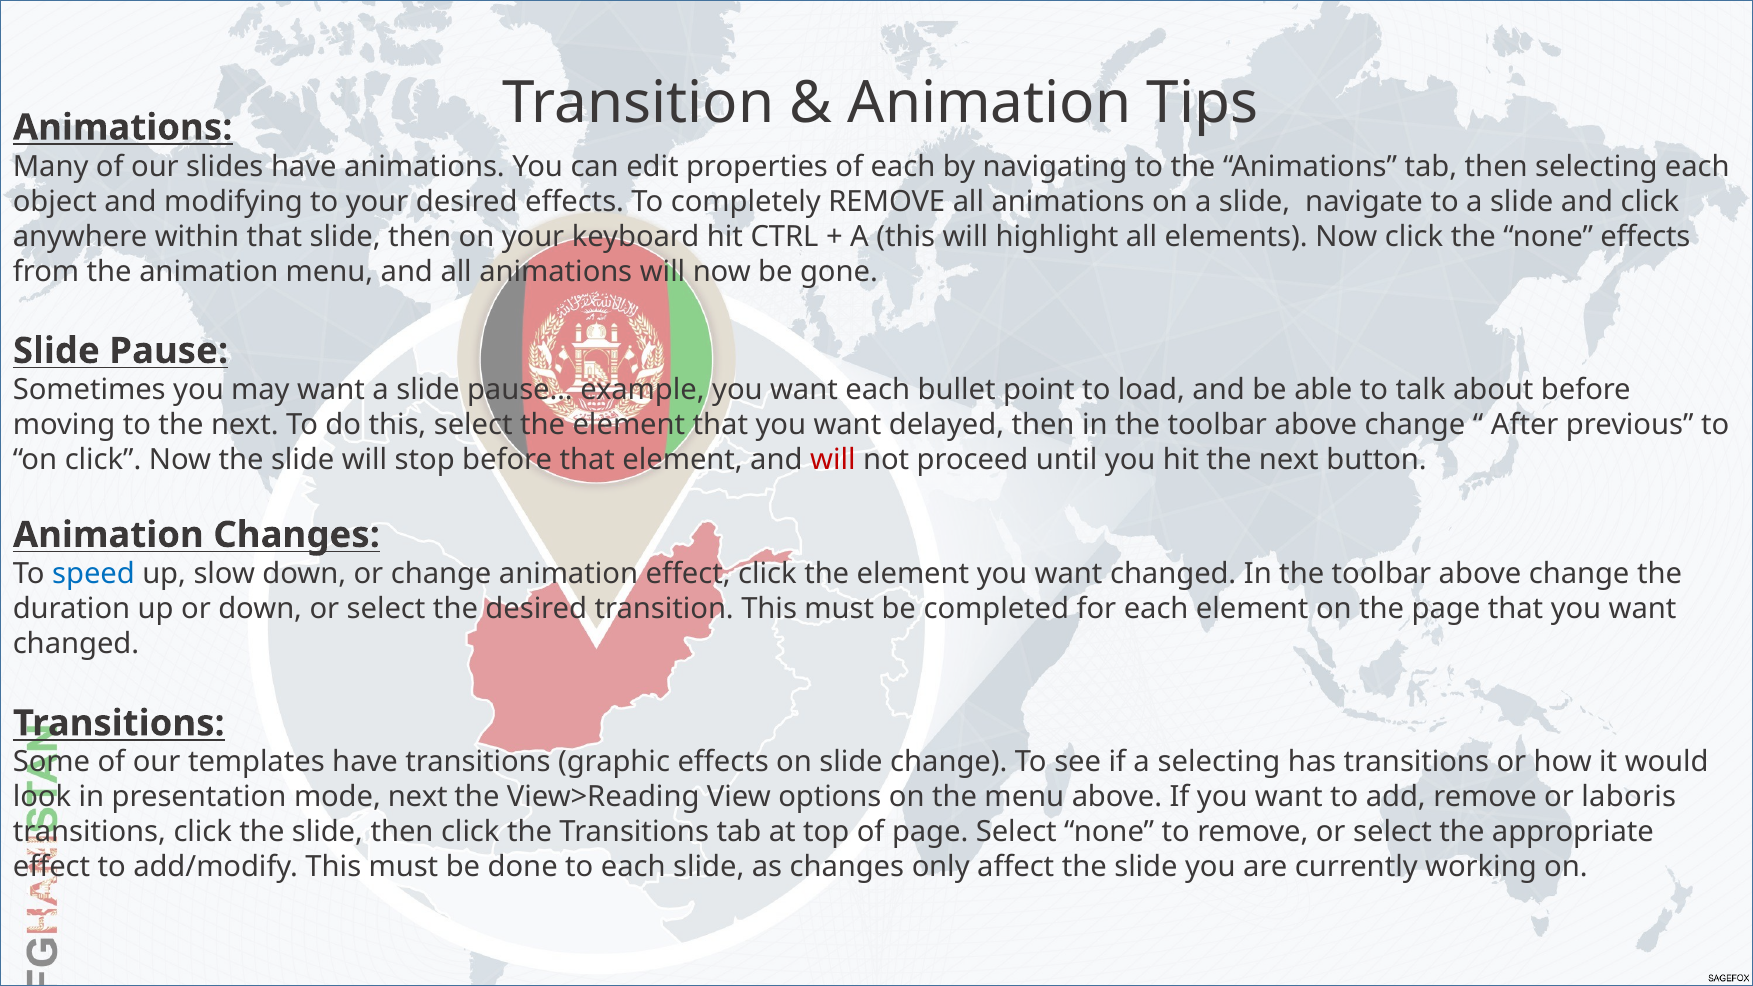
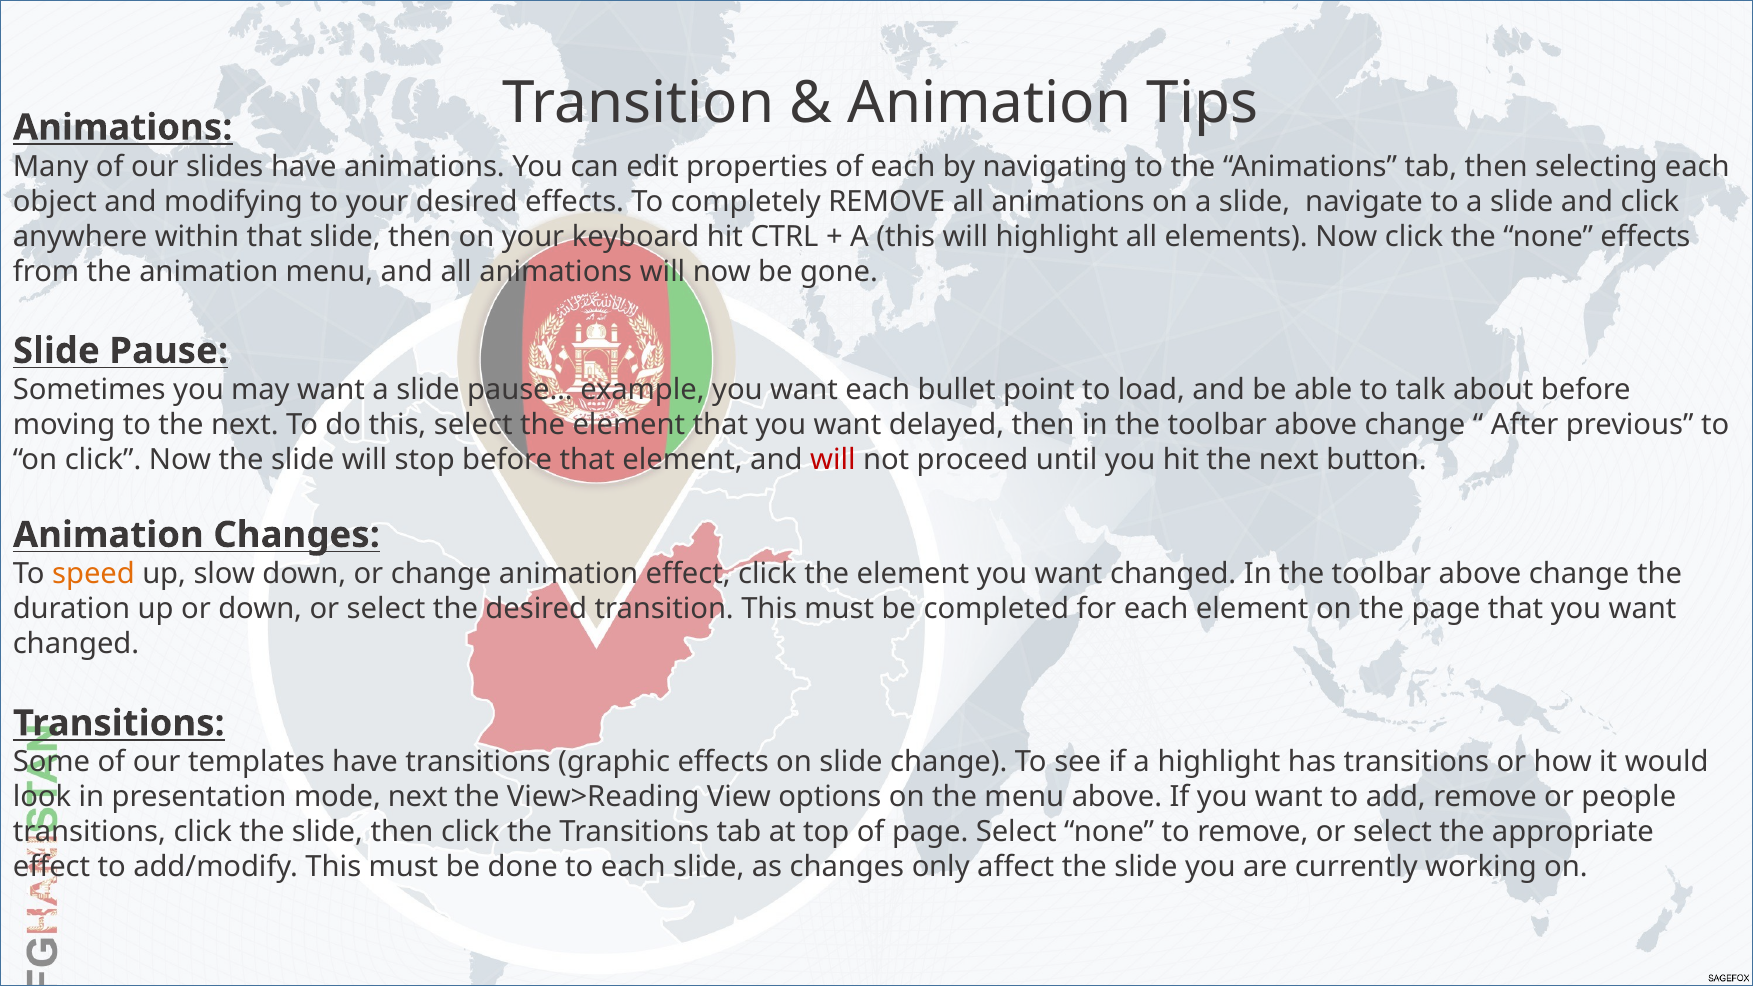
speed colour: blue -> orange
a selecting: selecting -> highlight
laboris: laboris -> people
